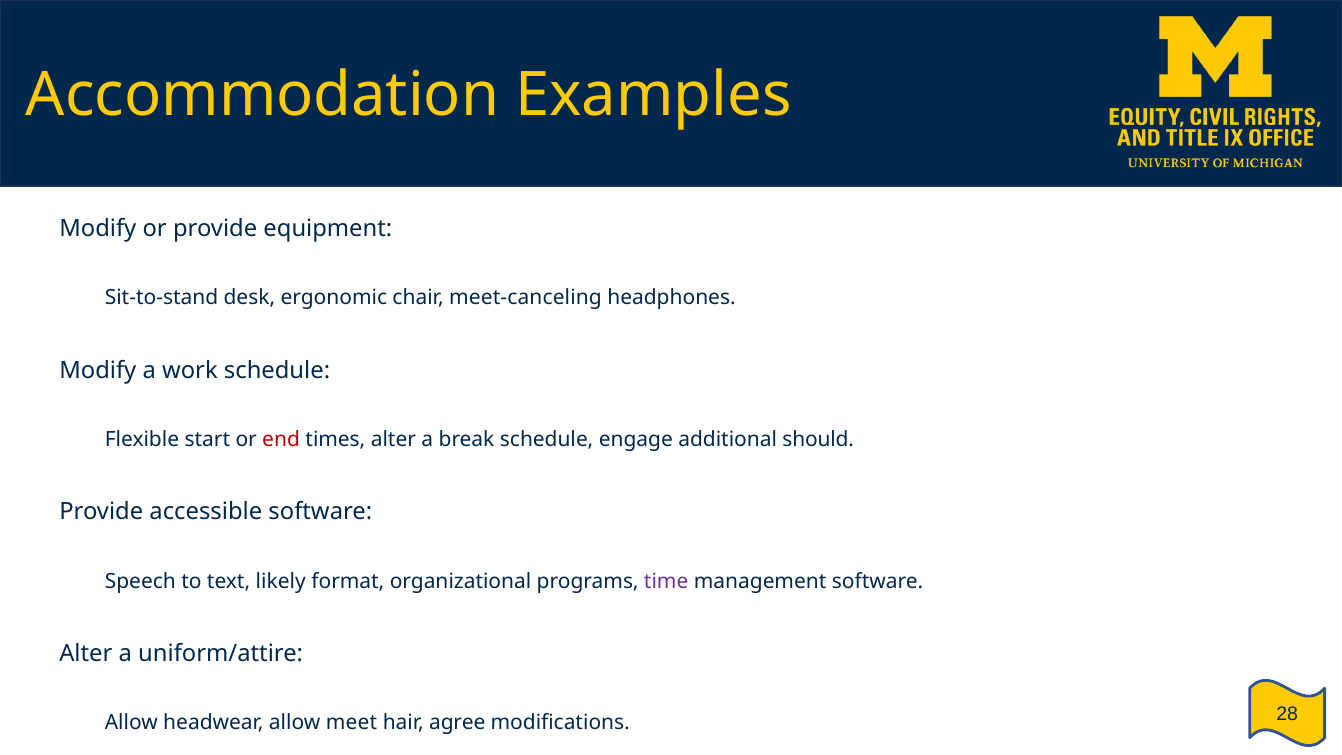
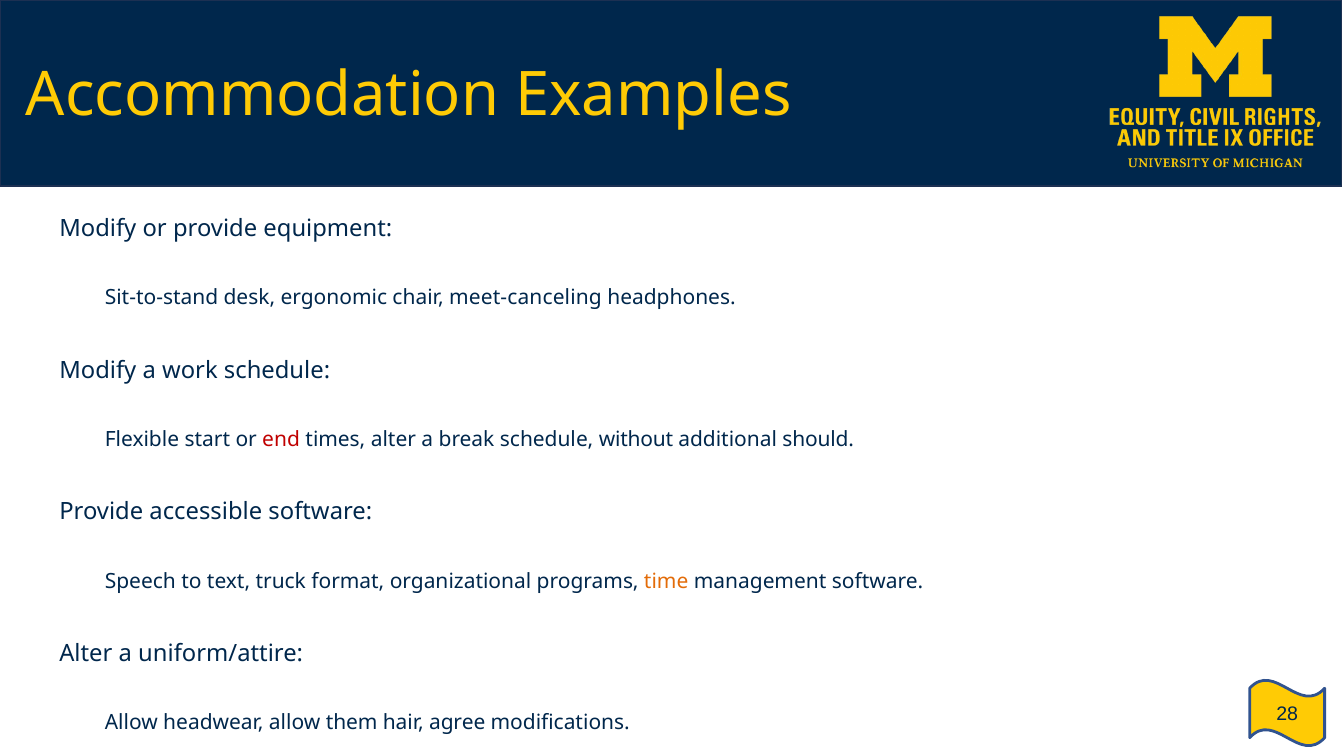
engage: engage -> without
likely: likely -> truck
time colour: purple -> orange
meet: meet -> them
